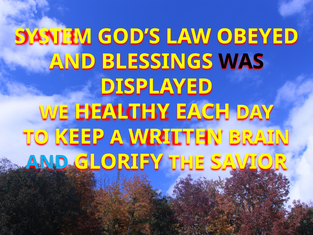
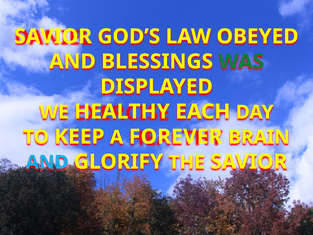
SYSTEM at (53, 36): SYSTEM -> SAVIOR
WAS colour: black -> green
WRITTEN: WRITTEN -> FOREVER
